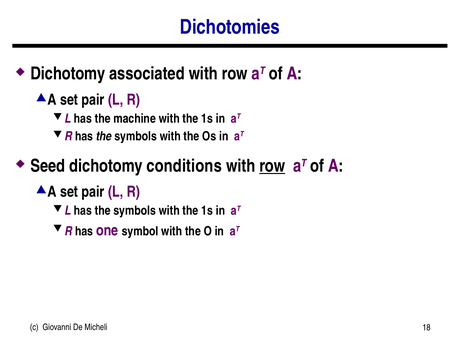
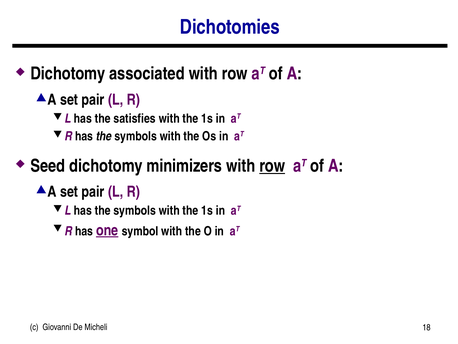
machine: machine -> satisfies
conditions: conditions -> minimizers
one underline: none -> present
